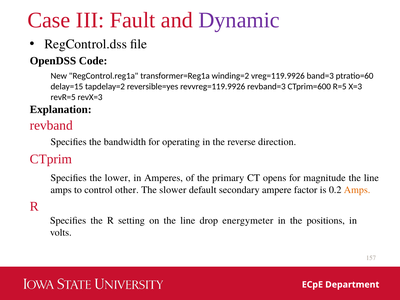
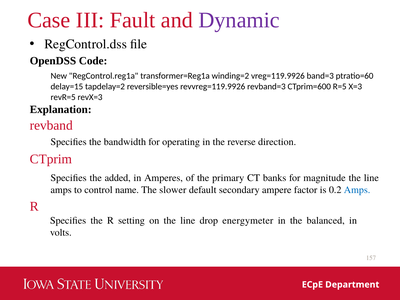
lower: lower -> added
opens: opens -> banks
other: other -> name
Amps at (357, 190) colour: orange -> blue
positions: positions -> balanced
